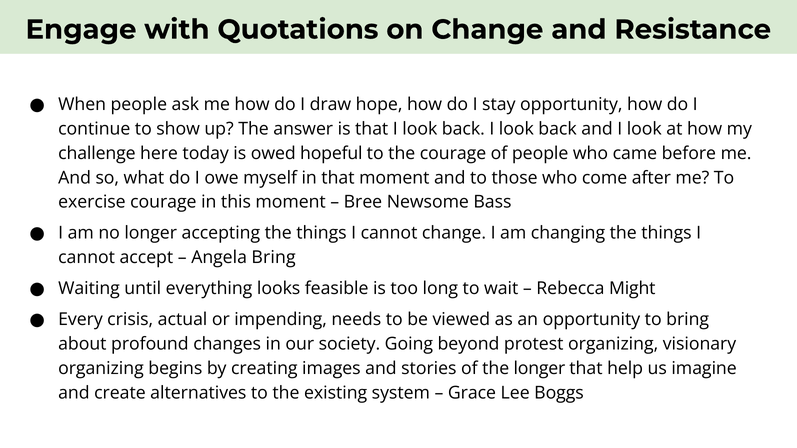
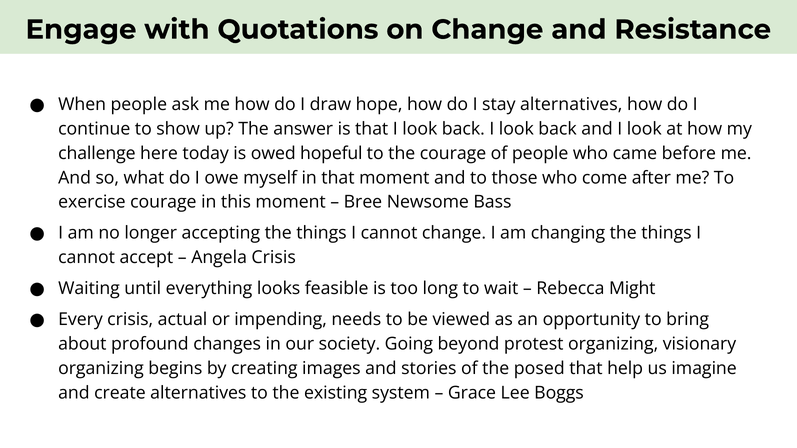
stay opportunity: opportunity -> alternatives
Angela Bring: Bring -> Crisis
the longer: longer -> posed
